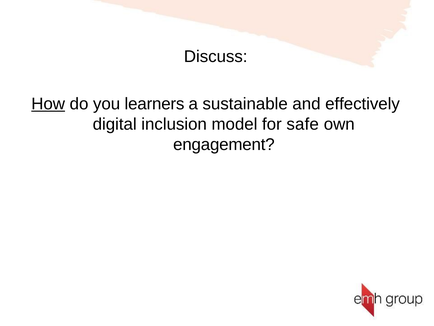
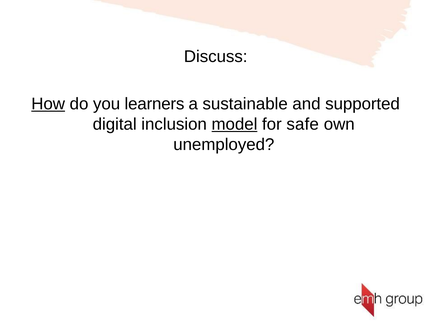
effectively: effectively -> supported
model underline: none -> present
engagement: engagement -> unemployed
